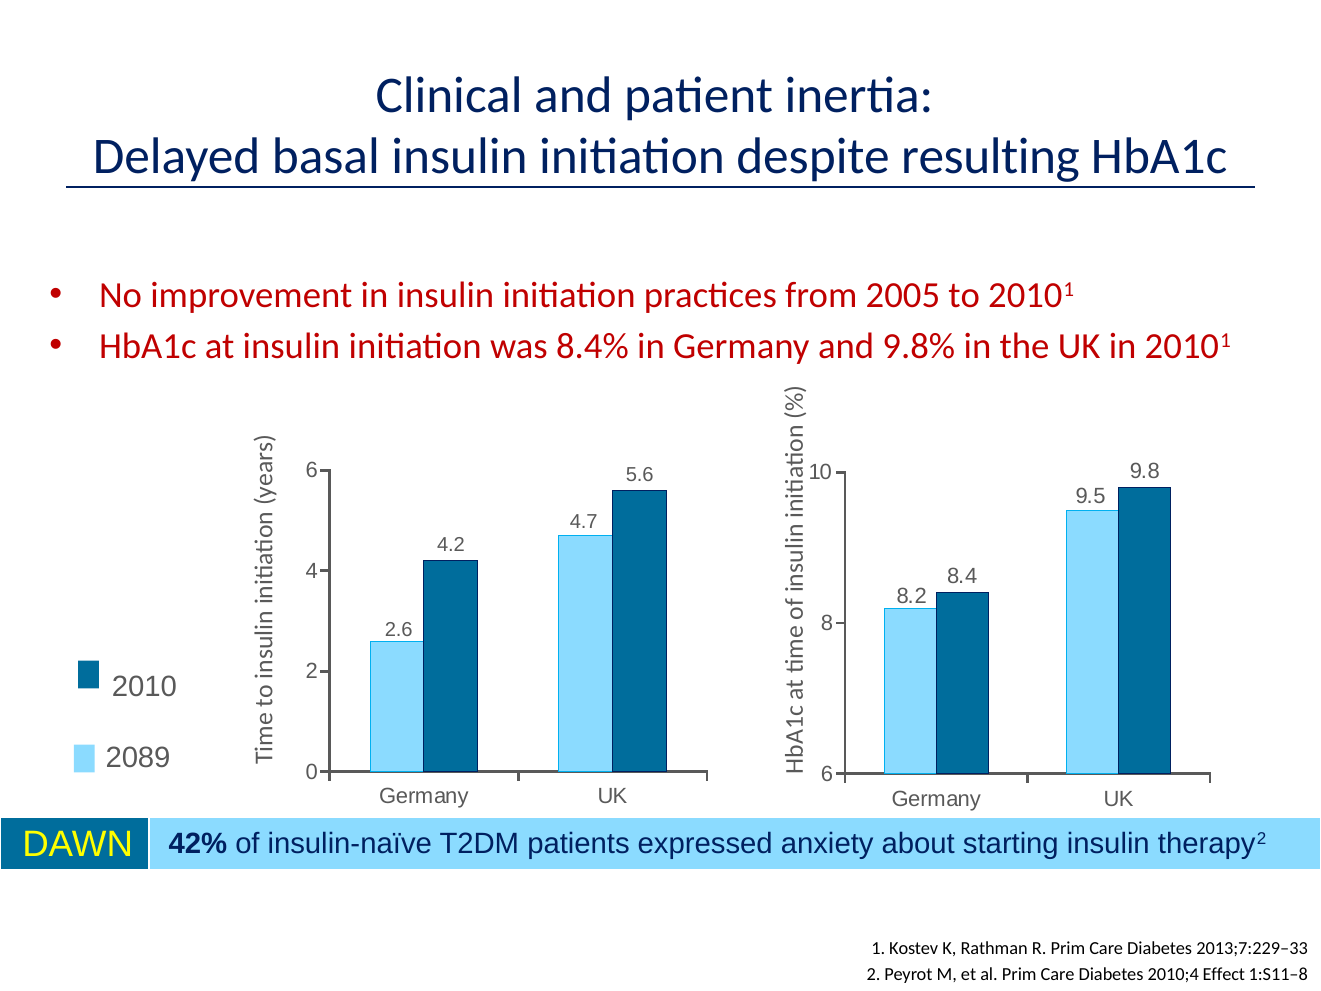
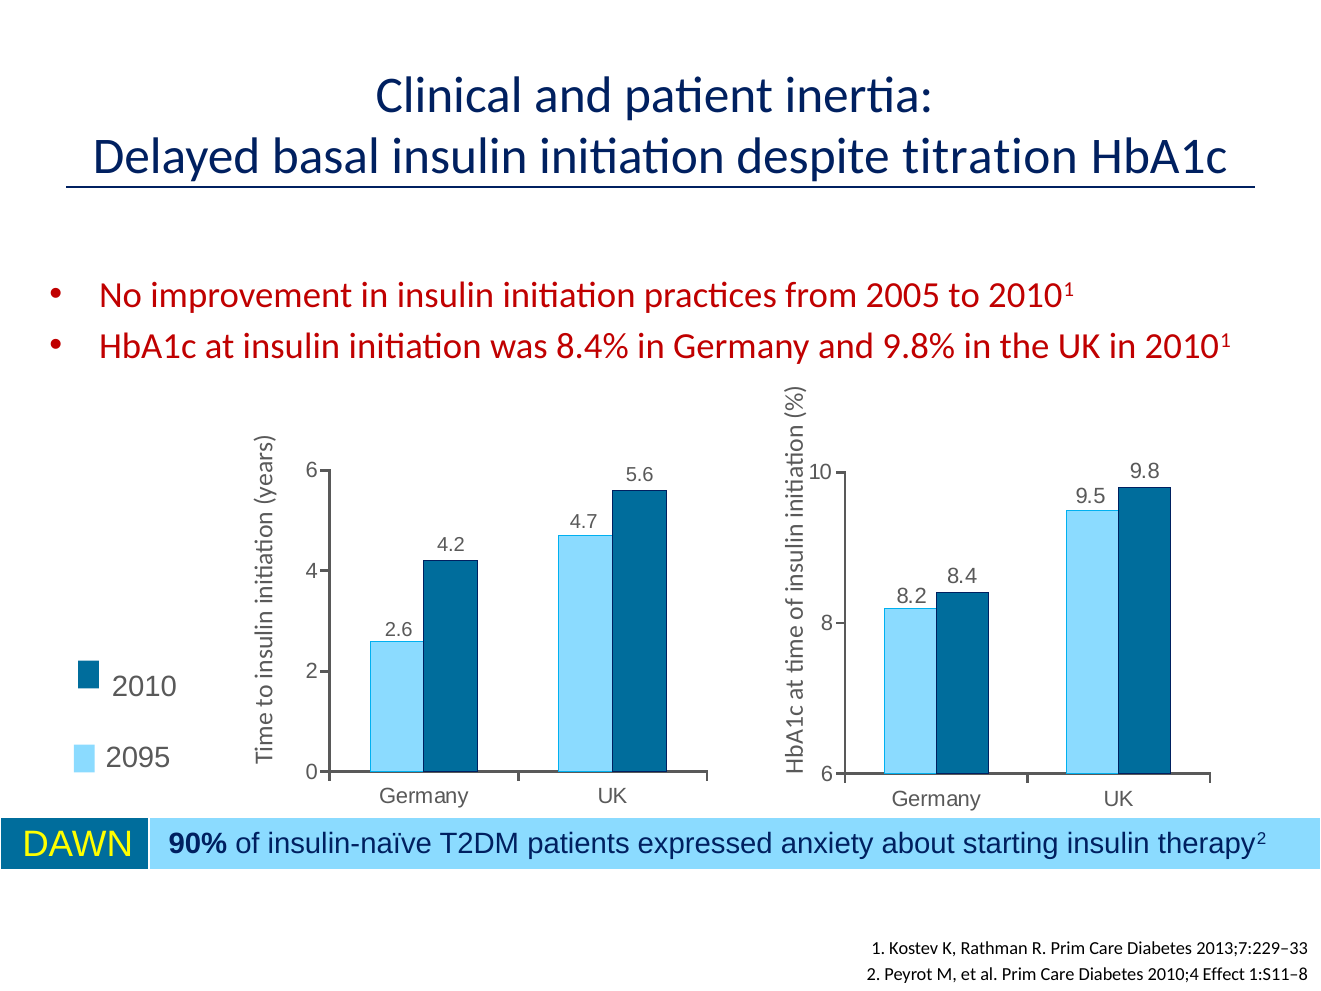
resulting: resulting -> titration
2089: 2089 -> 2095
42%: 42% -> 90%
